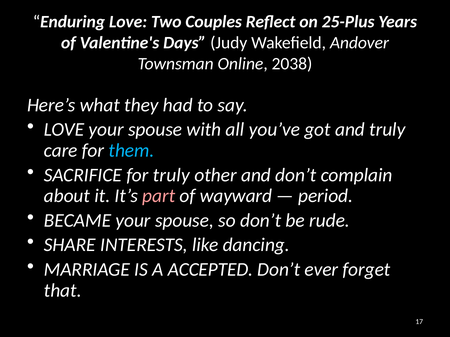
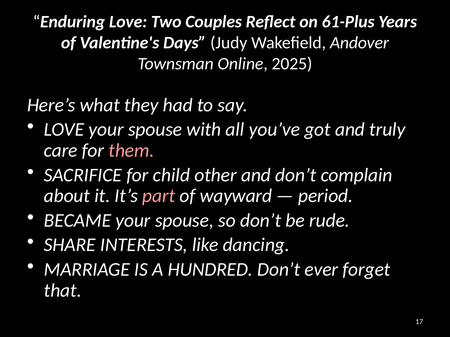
25-Plus: 25-Plus -> 61-Plus
2038: 2038 -> 2025
them colour: light blue -> pink
for truly: truly -> child
ACCEPTED: ACCEPTED -> HUNDRED
